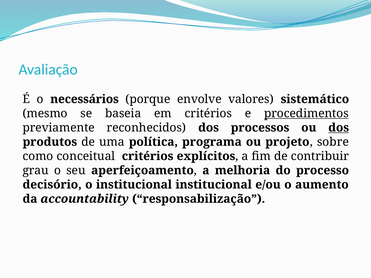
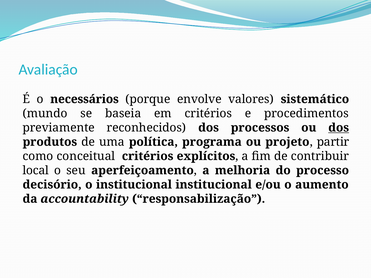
mesmo: mesmo -> mundo
procedimentos underline: present -> none
sobre: sobre -> partir
grau: grau -> local
